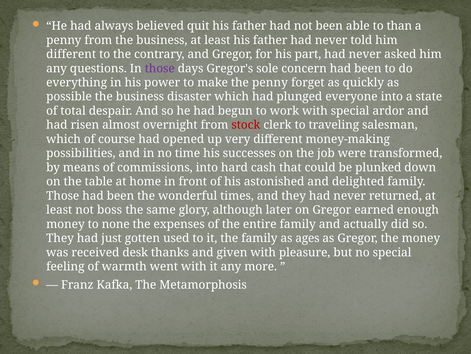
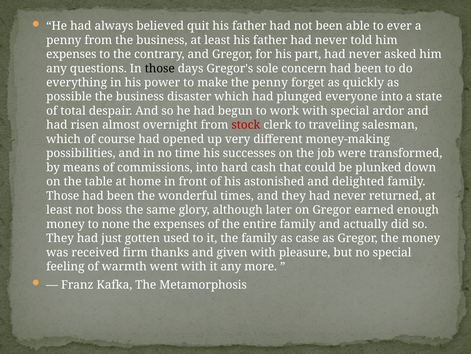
than: than -> ever
different at (71, 54): different -> expenses
those at (160, 68) colour: purple -> black
ages: ages -> case
desk: desk -> firm
